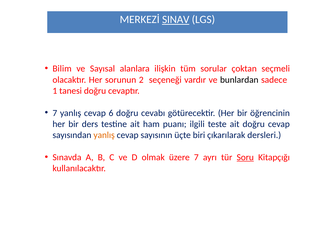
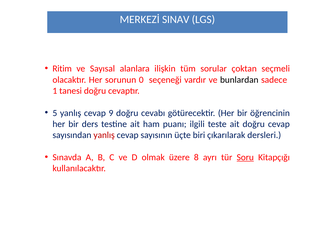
SINAV underline: present -> none
Bilim: Bilim -> Ritim
2: 2 -> 0
7 at (55, 113): 7 -> 5
6: 6 -> 9
yanlış at (104, 135) colour: orange -> red
üzere 7: 7 -> 8
